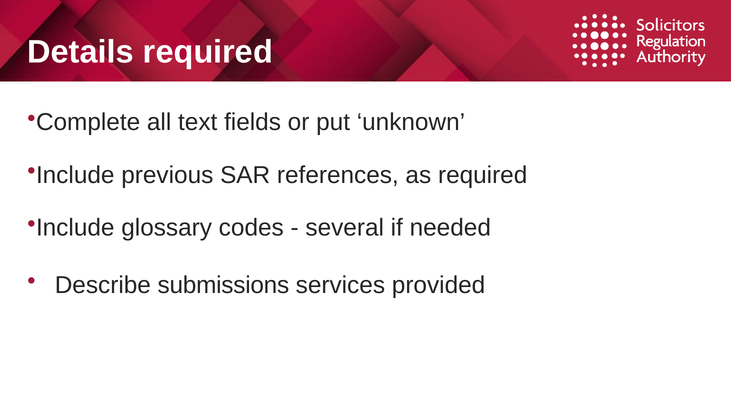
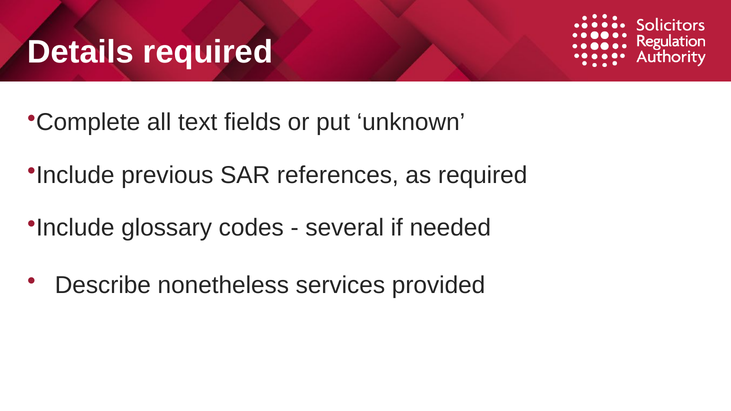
submissions: submissions -> nonetheless
